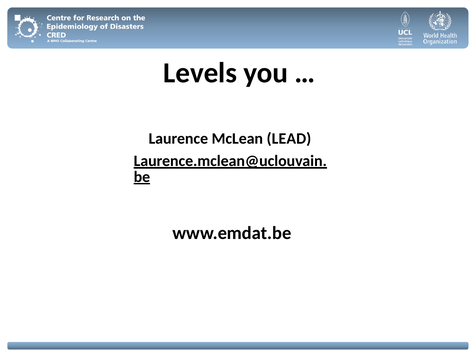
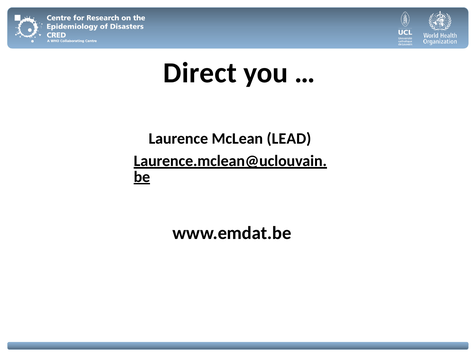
Levels: Levels -> Direct
